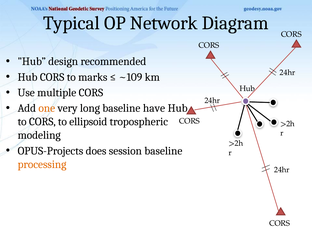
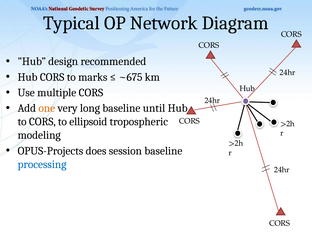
~109: ~109 -> ~675
have: have -> until
processing colour: orange -> blue
